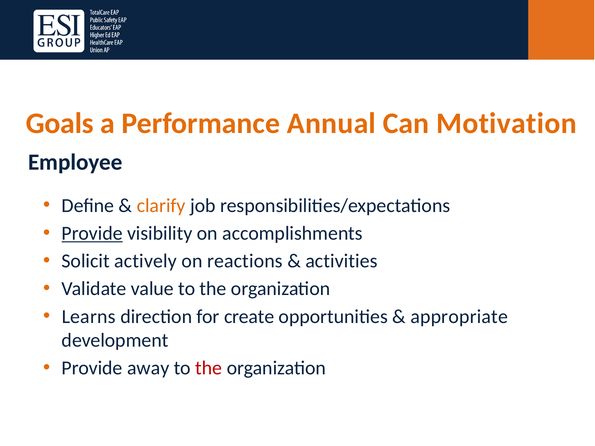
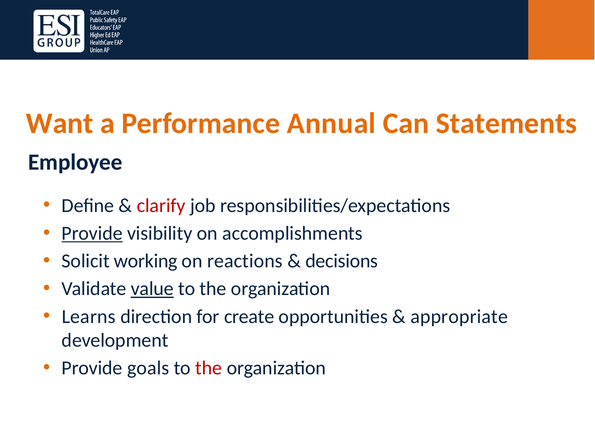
Goals: Goals -> Want
Motivation: Motivation -> Statements
clarify colour: orange -> red
actively: actively -> working
activities: activities -> decisions
value underline: none -> present
away: away -> goals
